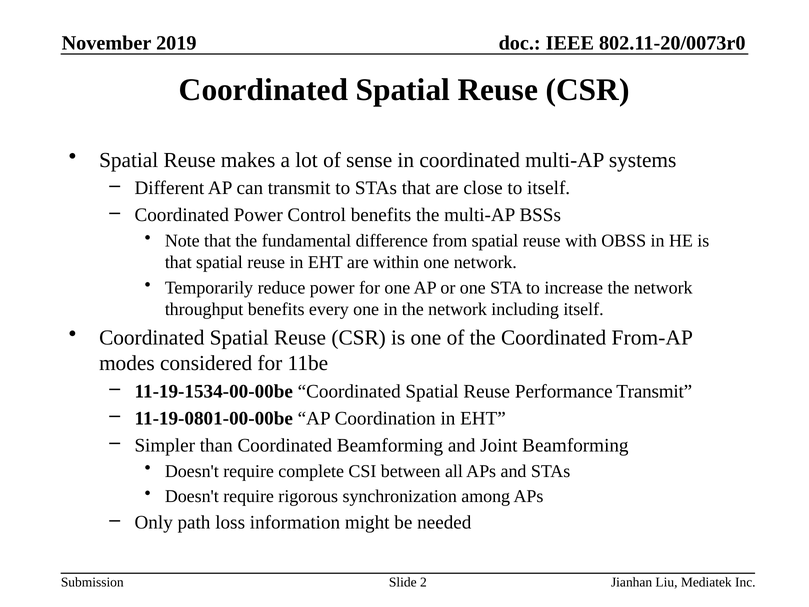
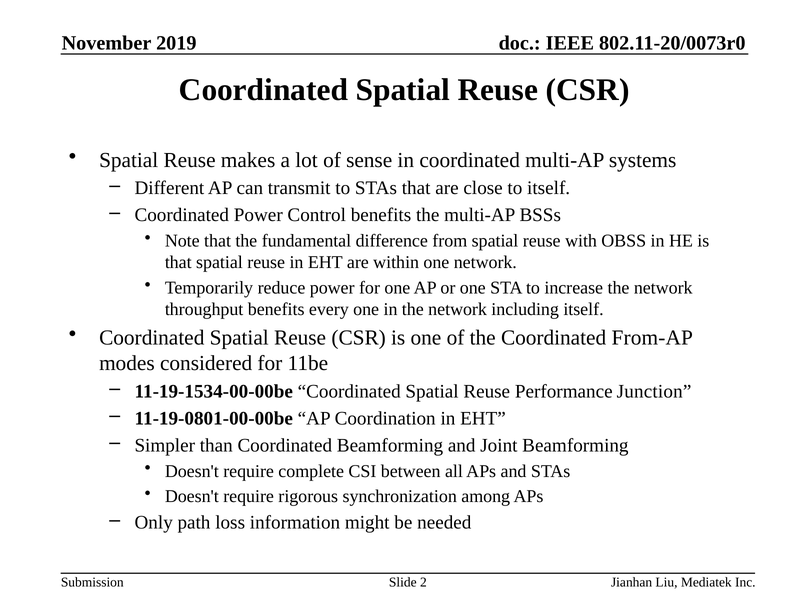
Performance Transmit: Transmit -> Junction
